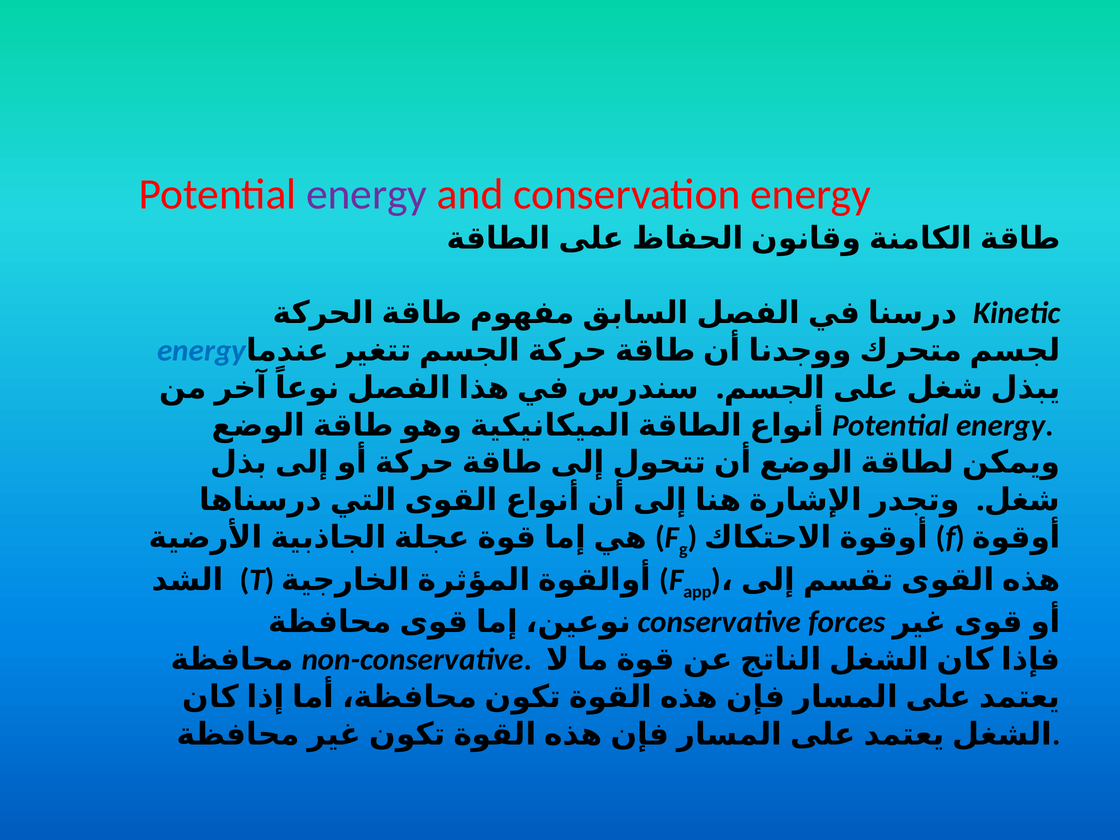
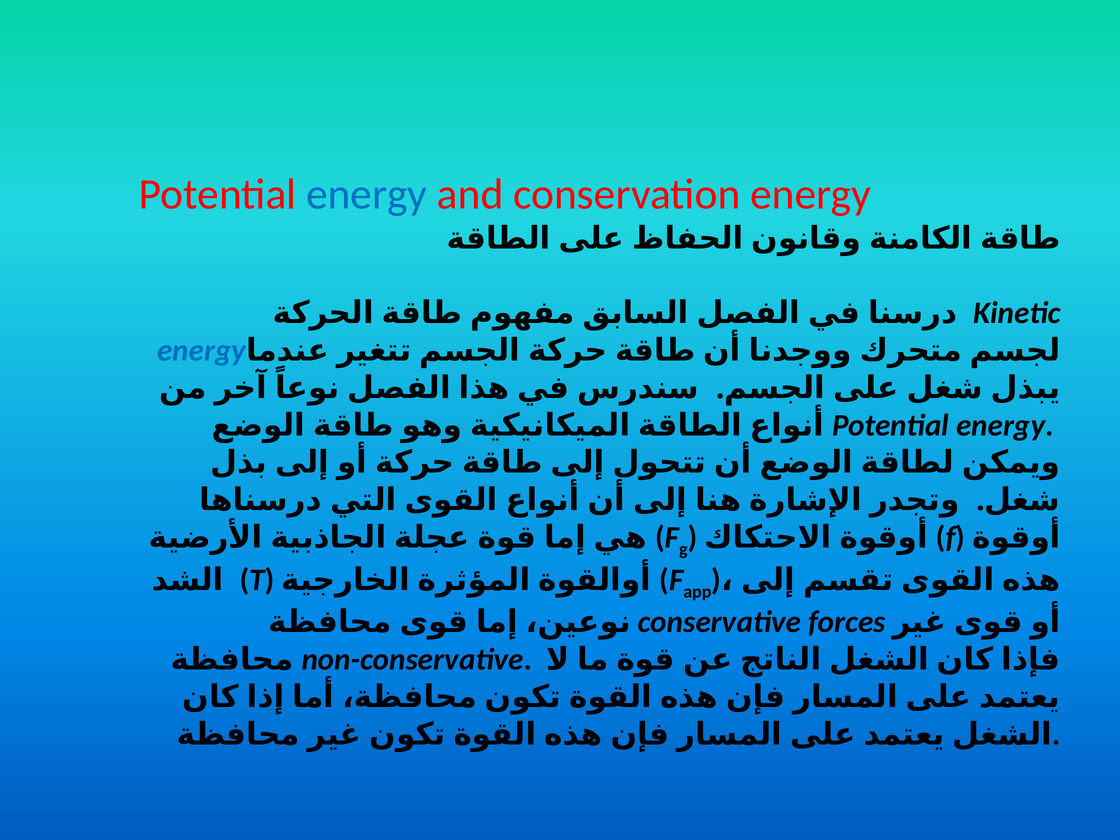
energy at (367, 195) colour: purple -> blue
